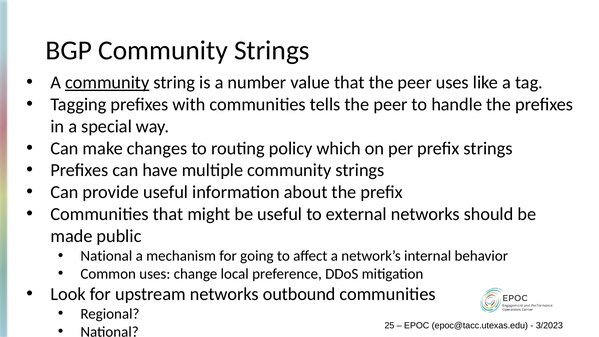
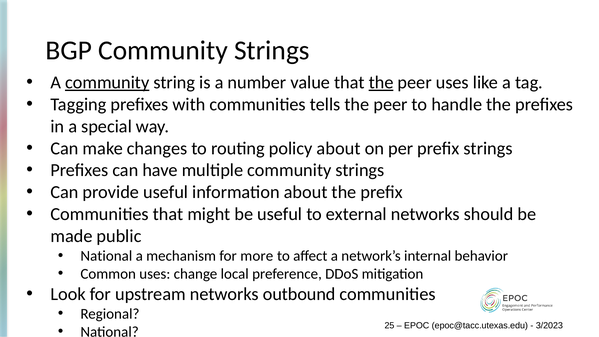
the at (381, 82) underline: none -> present
policy which: which -> about
going: going -> more
